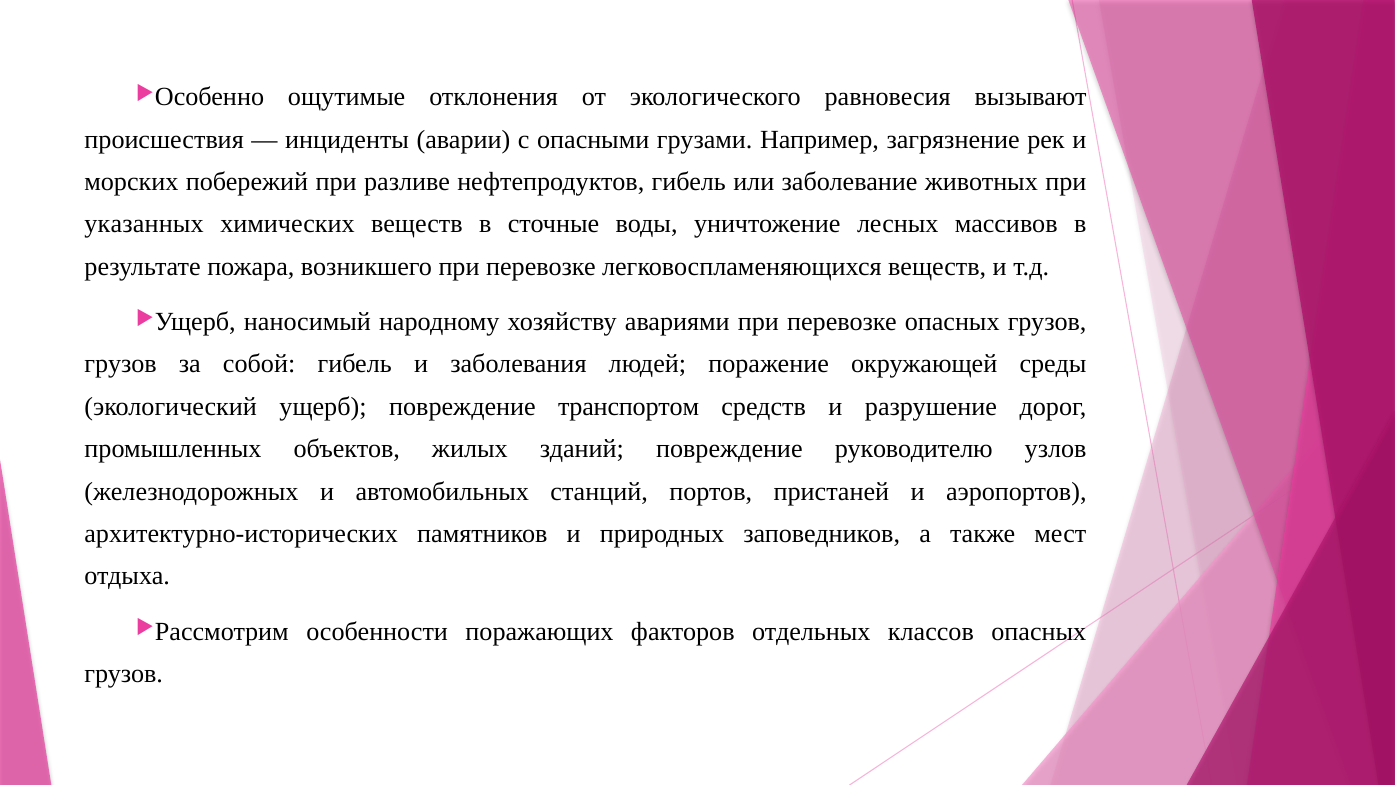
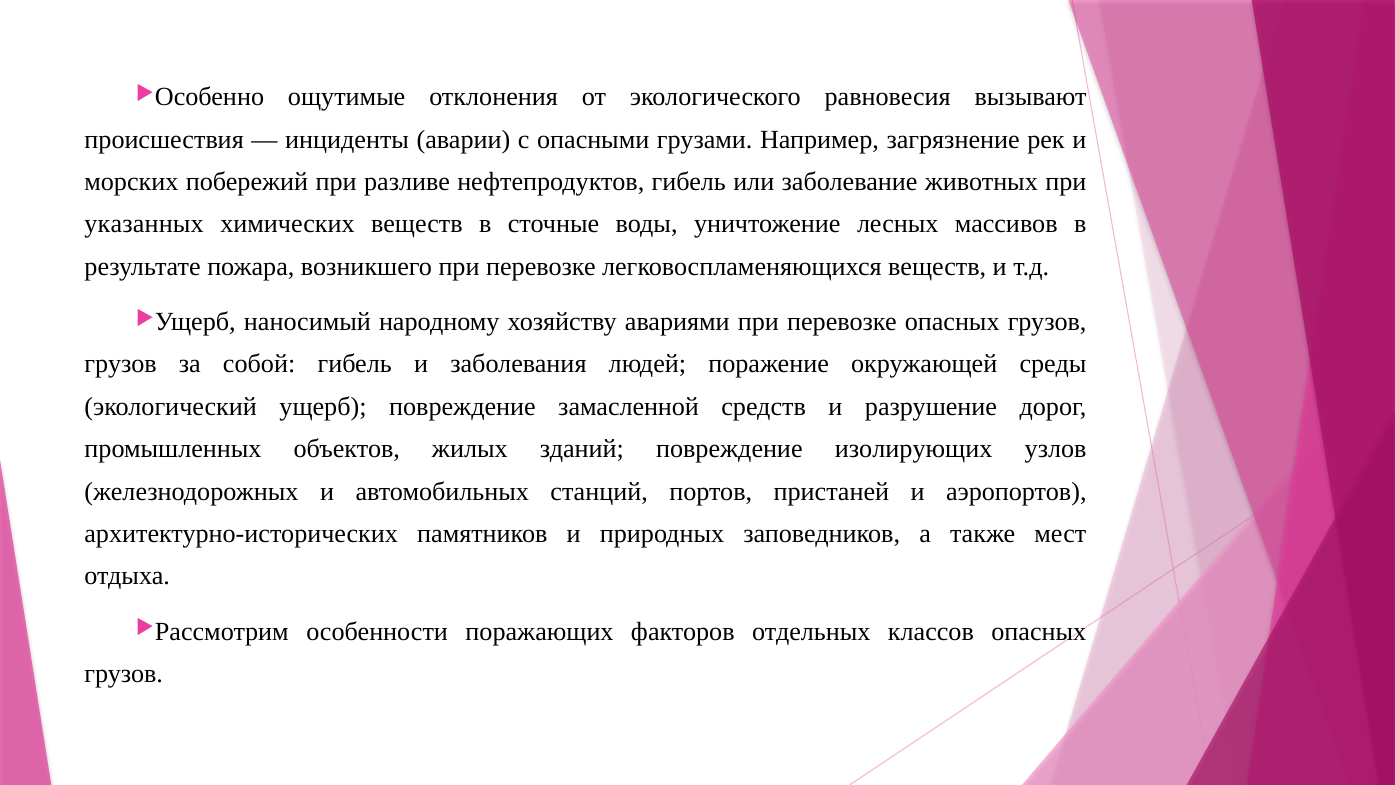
транспортом: транспортом -> замасленной
руководителю: руководителю -> изолирующих
